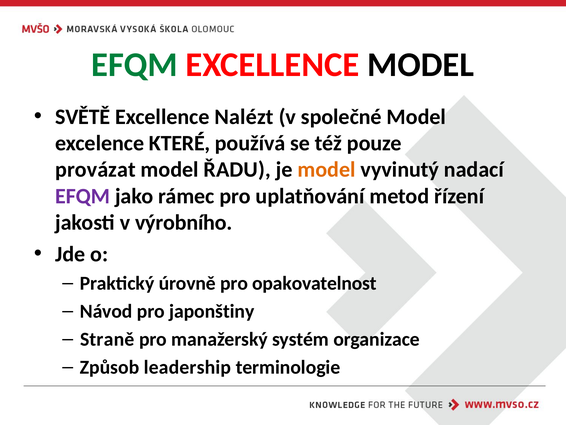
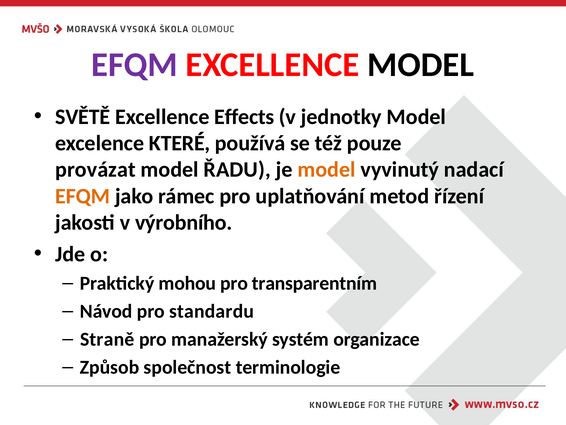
EFQM at (135, 65) colour: green -> purple
Nalézt: Nalézt -> Effects
společné: společné -> jednotky
EFQM at (83, 196) colour: purple -> orange
úrovně: úrovně -> mohou
opakovatelnost: opakovatelnost -> transparentním
japonštiny: japonštiny -> standardu
leadership: leadership -> společnost
